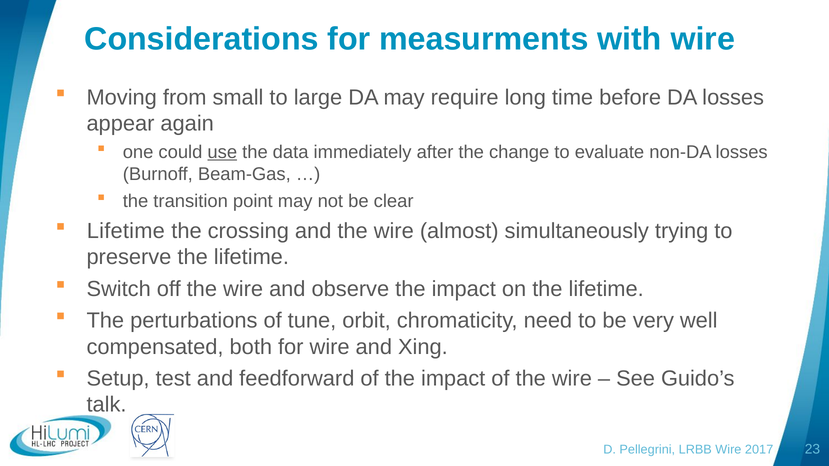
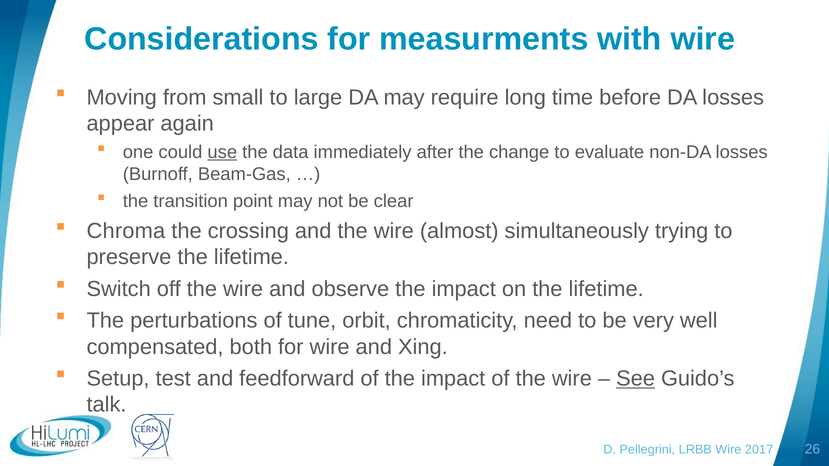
Lifetime at (126, 231): Lifetime -> Chroma
See underline: none -> present
23: 23 -> 26
